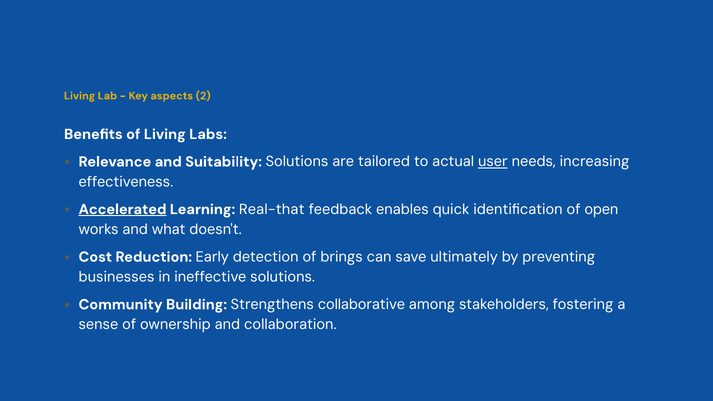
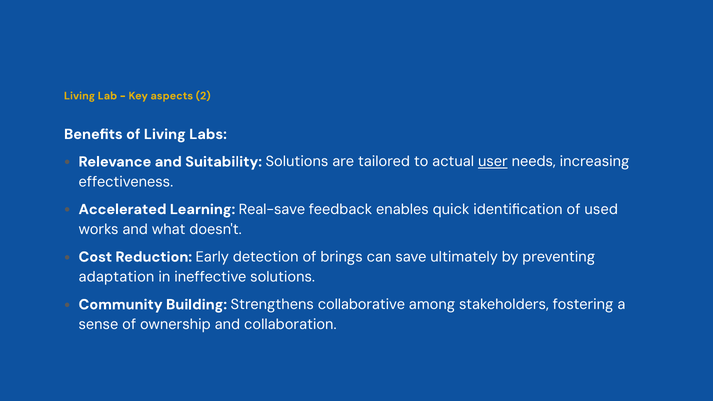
Accelerated underline: present -> none
Real-that: Real-that -> Real-save
open: open -> used
businesses: businesses -> adaptation
